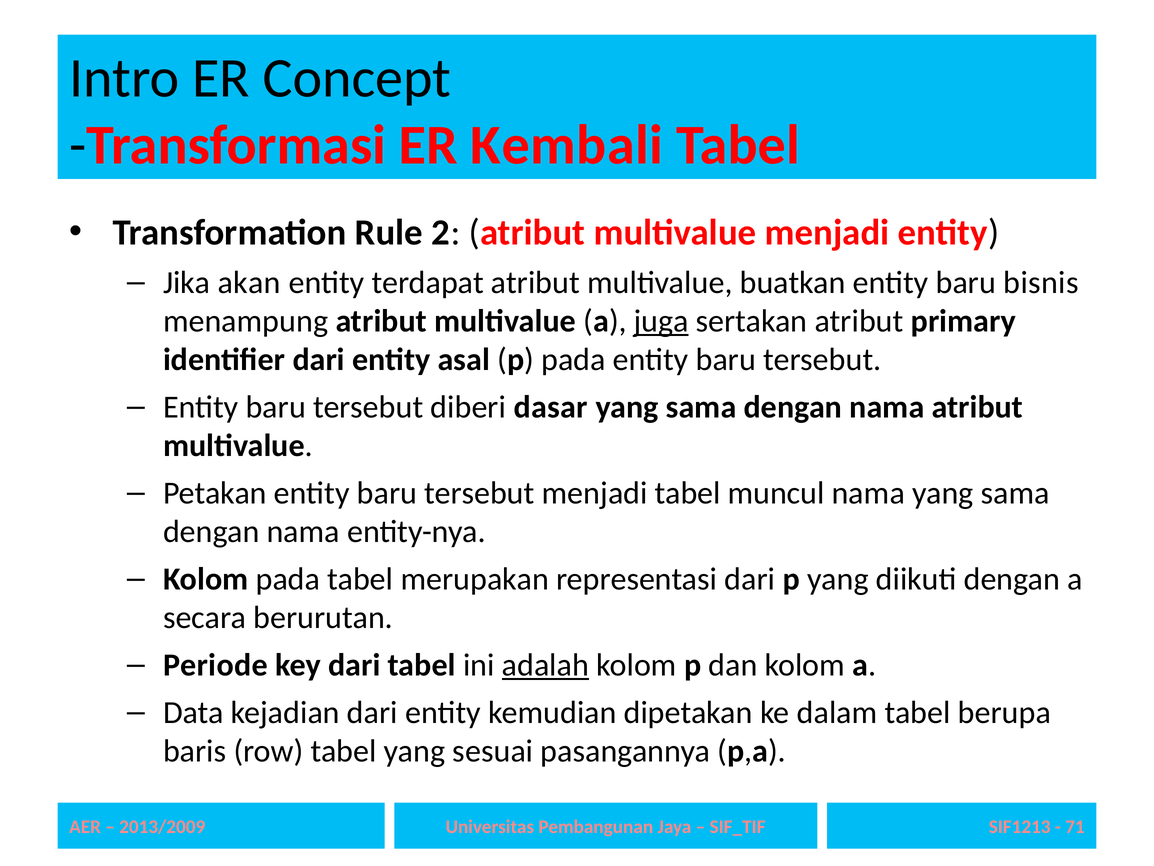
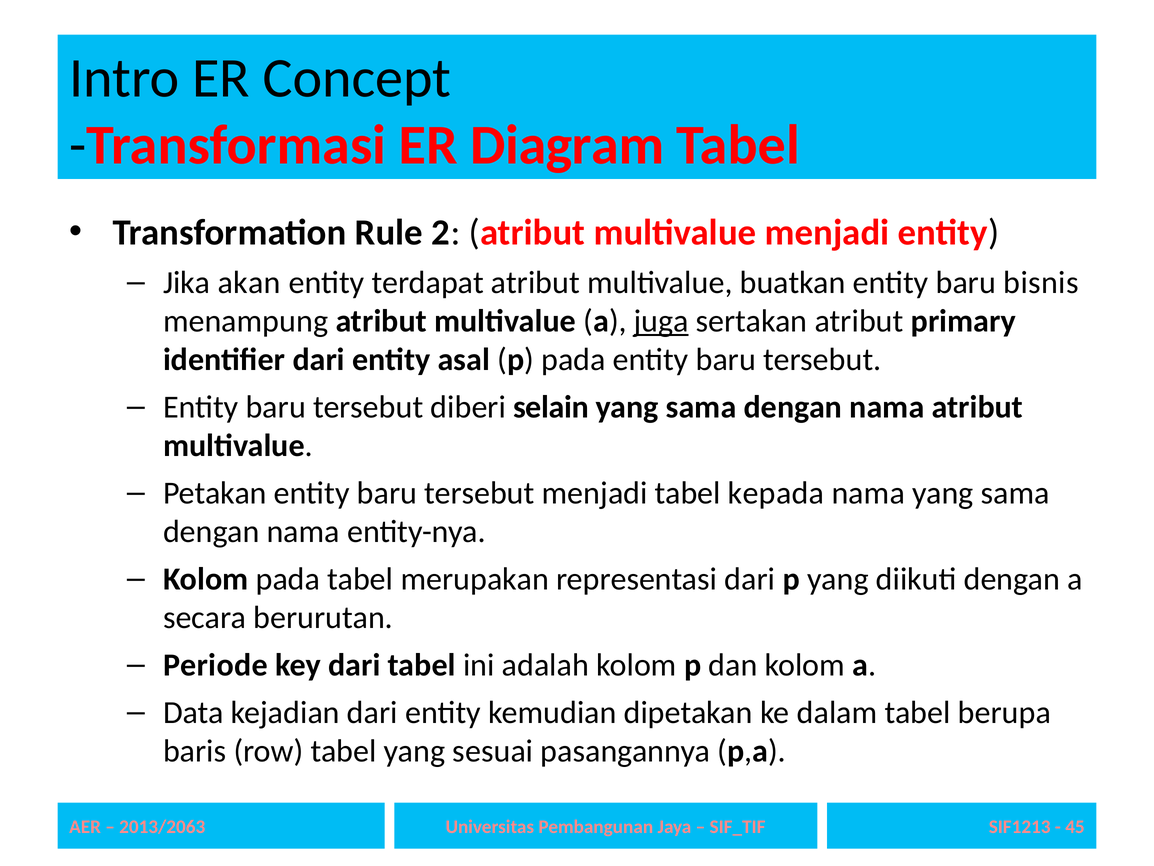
Kembali: Kembali -> Diagram
dasar: dasar -> selain
muncul: muncul -> kepada
adalah underline: present -> none
2013/2009: 2013/2009 -> 2013/2063
71: 71 -> 45
